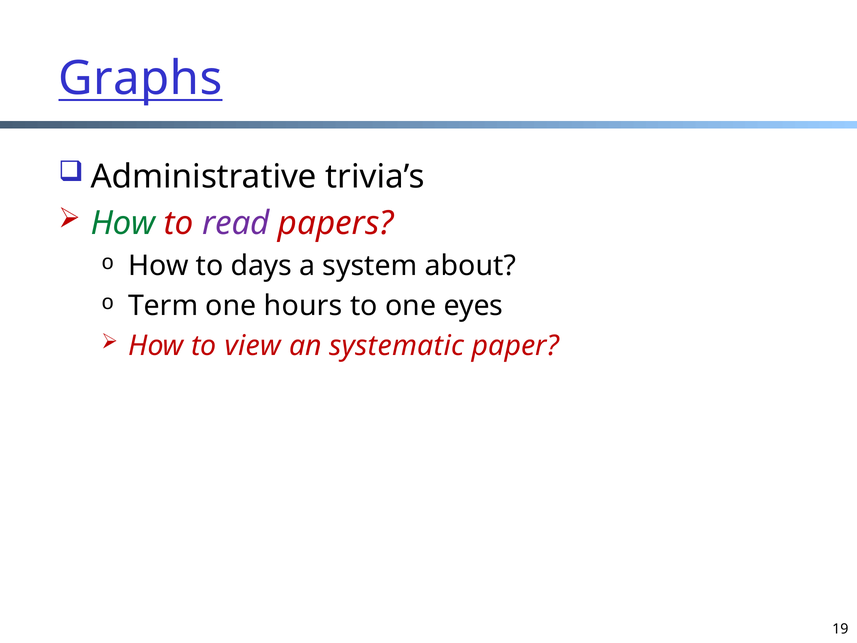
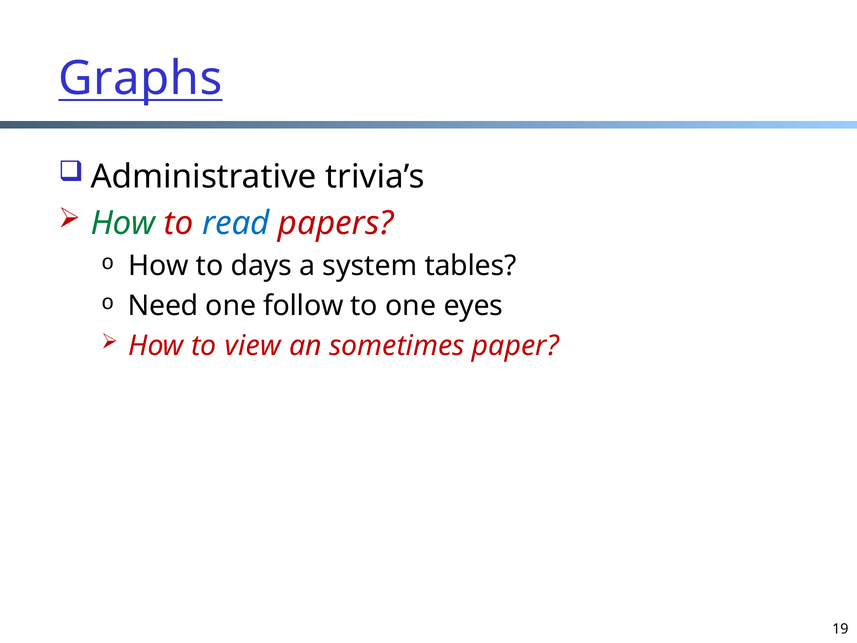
read colour: purple -> blue
about: about -> tables
Term: Term -> Need
hours: hours -> follow
systematic: systematic -> sometimes
